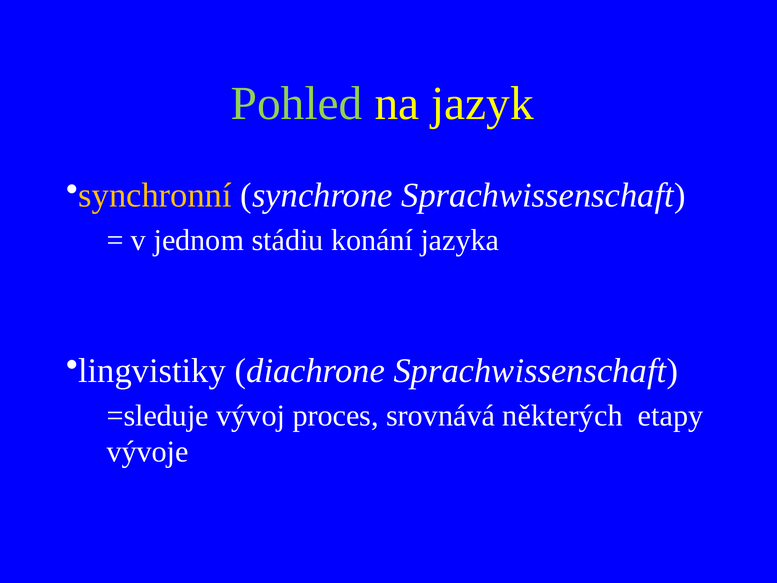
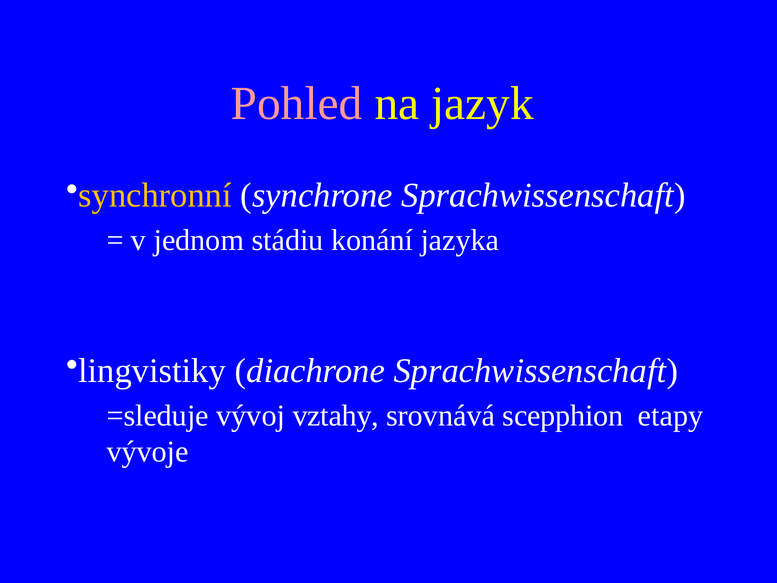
Pohled colour: light green -> pink
proces: proces -> vztahy
některých: některých -> scepphion
